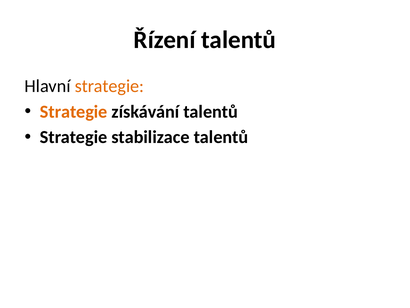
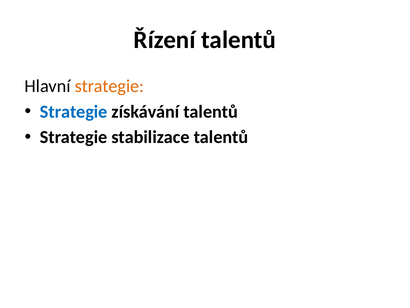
Strategie at (74, 112) colour: orange -> blue
